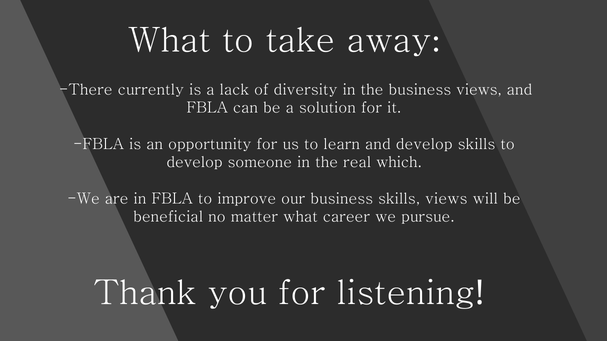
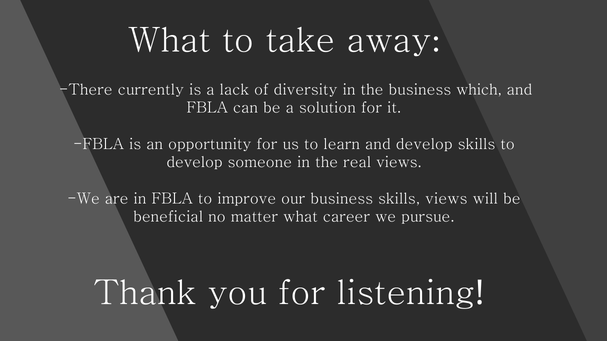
business views: views -> which
real which: which -> views
